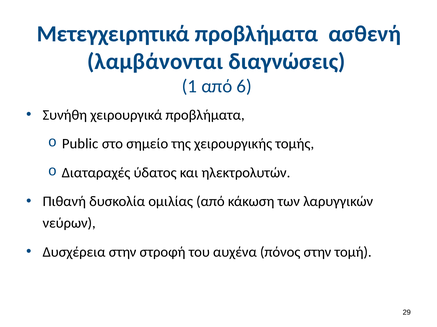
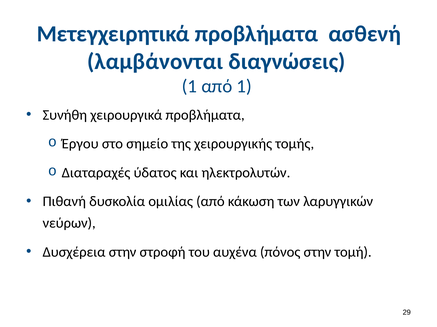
από 6: 6 -> 1
Public: Public -> Έργου
